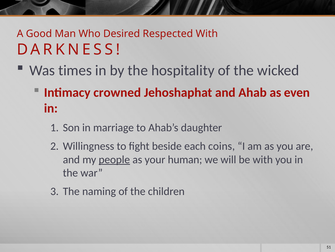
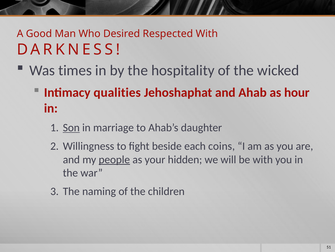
crowned: crowned -> qualities
even: even -> hour
Son underline: none -> present
human: human -> hidden
